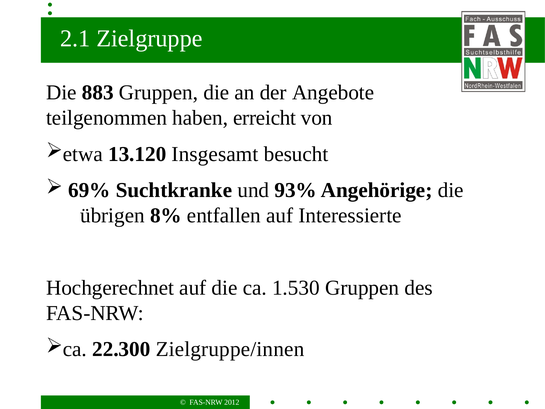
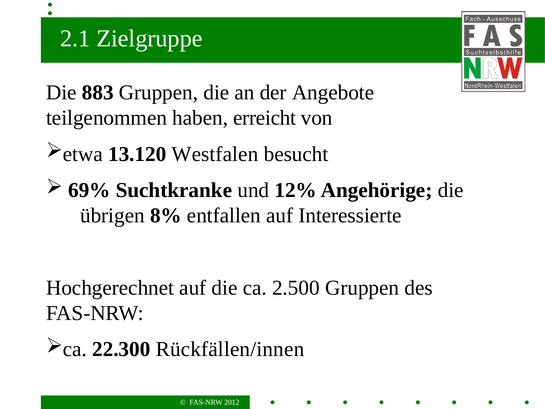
Insgesamt: Insgesamt -> Westfalen
93%: 93% -> 12%
1.530: 1.530 -> 2.500
Zielgruppe/innen: Zielgruppe/innen -> Rückfällen/innen
